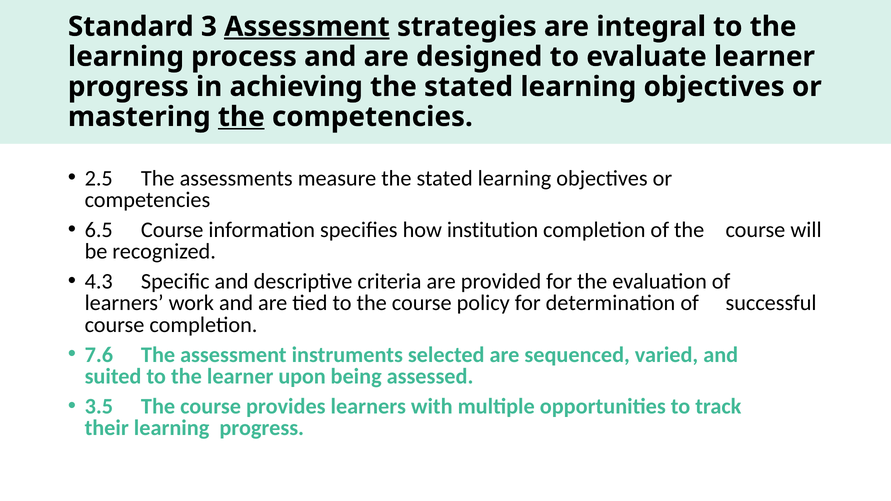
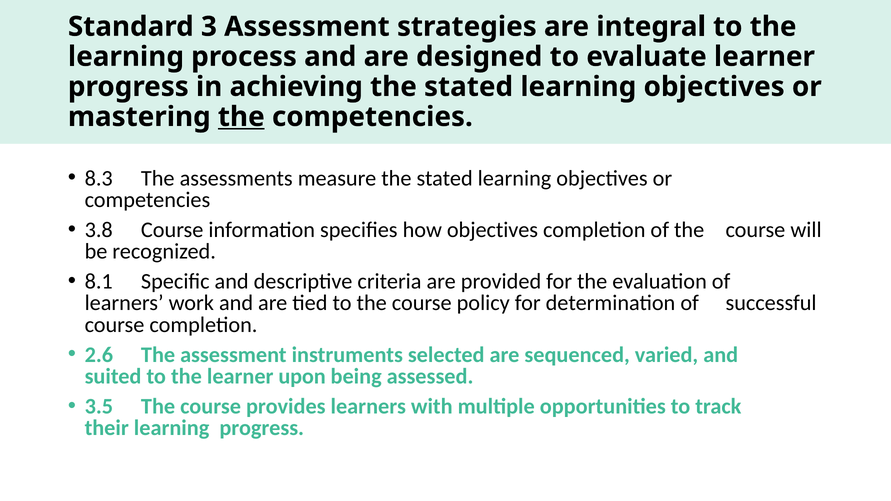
Assessment at (307, 27) underline: present -> none
2.5: 2.5 -> 8.3
6.5: 6.5 -> 3.8
how institution: institution -> objectives
4.3: 4.3 -> 8.1
7.6: 7.6 -> 2.6
